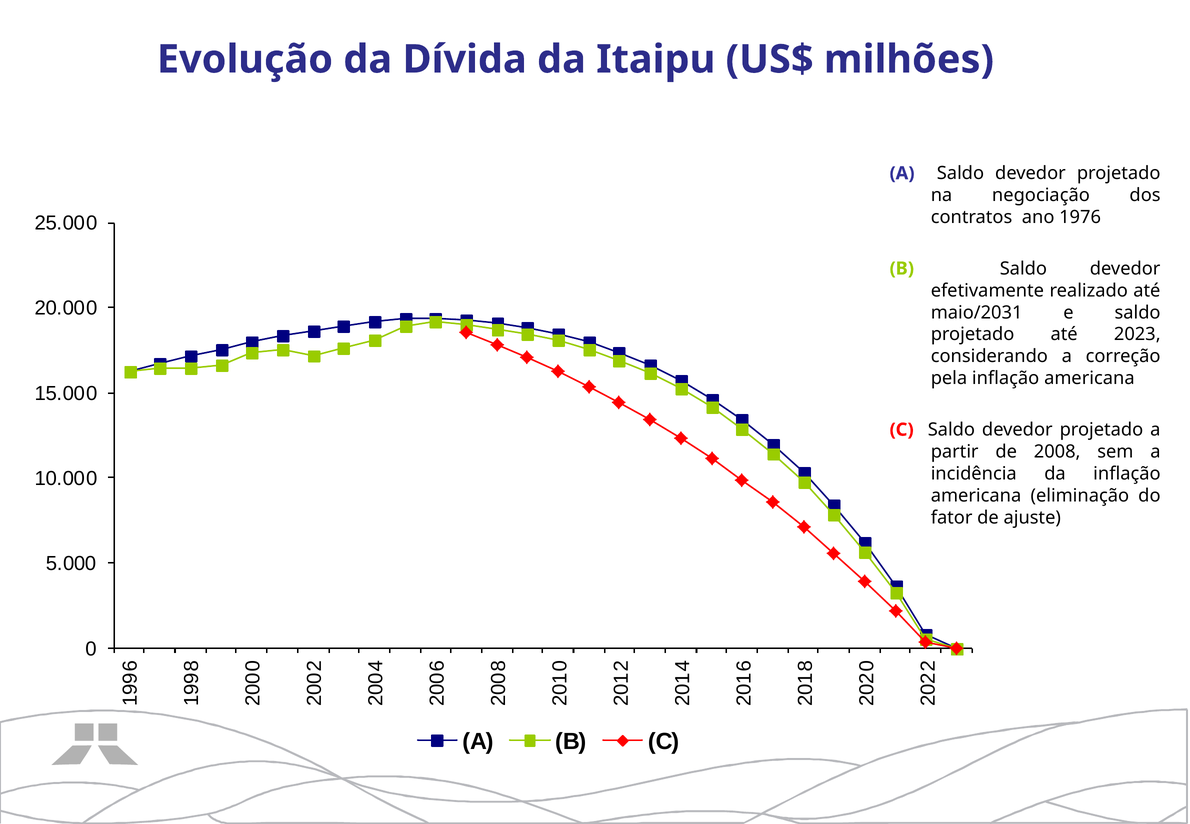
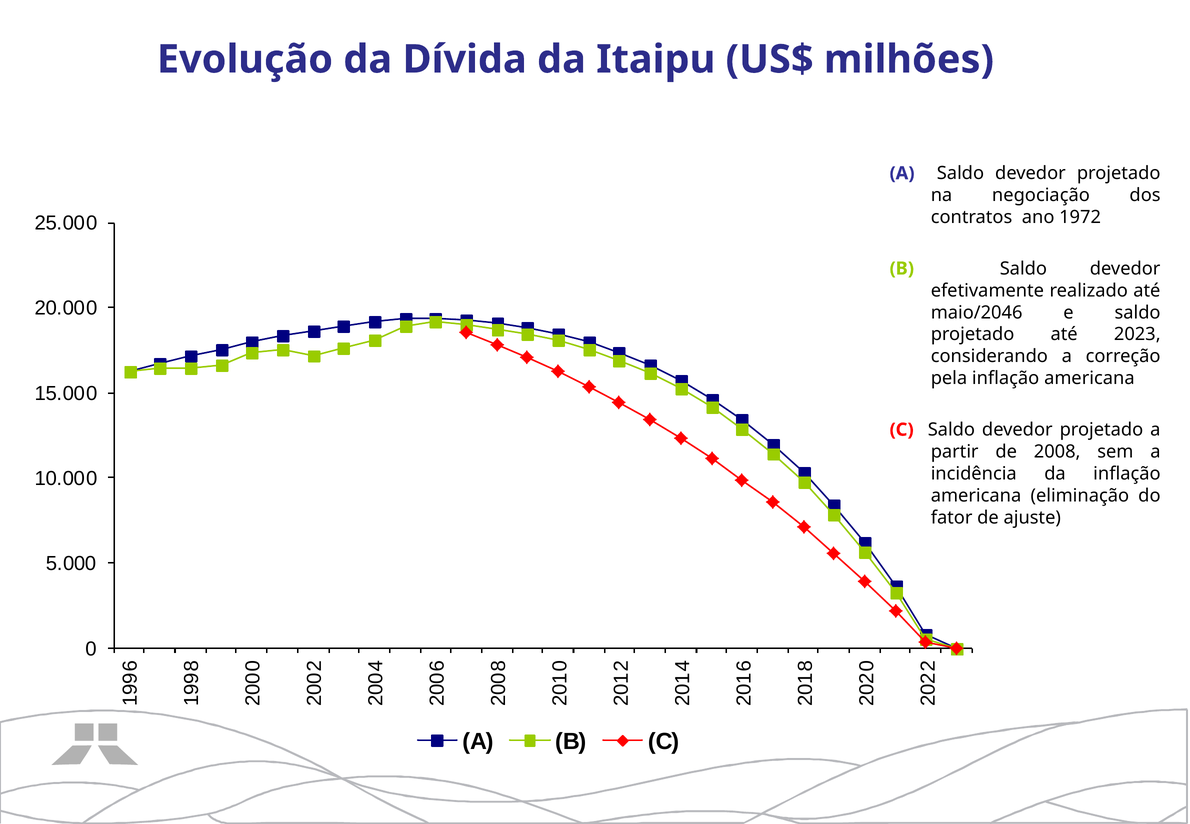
1976: 1976 -> 1972
maio/2031: maio/2031 -> maio/2046
